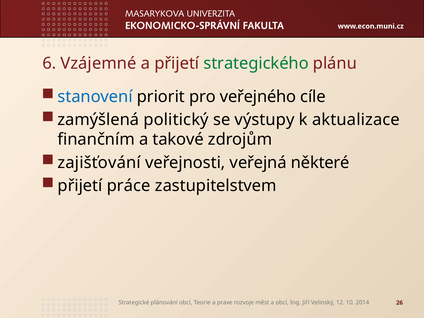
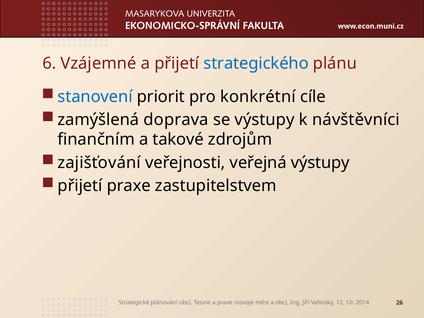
strategického colour: green -> blue
veřejného: veřejného -> konkrétní
politický: politický -> doprava
aktualizace: aktualizace -> návštěvníci
veřejná některé: některé -> výstupy
přijetí práce: práce -> praxe
